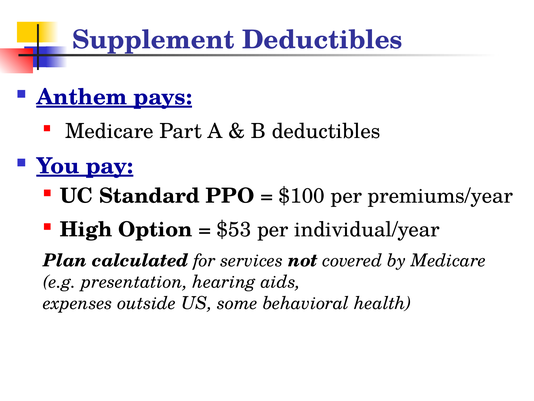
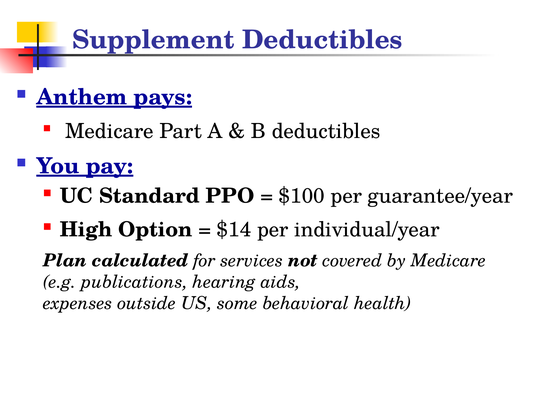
premiums/year: premiums/year -> guarantee/year
$53: $53 -> $14
presentation: presentation -> publications
